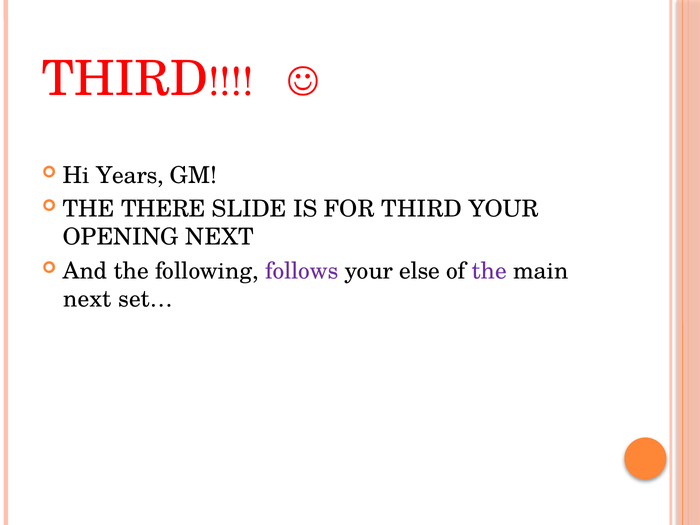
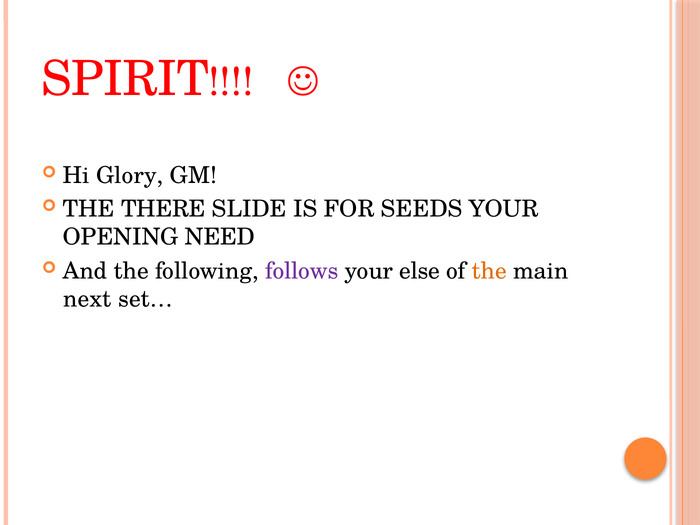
THIRD at (125, 79): THIRD -> SPIRIT
Years: Years -> Glory
FOR THIRD: THIRD -> SEEDS
OPENING NEXT: NEXT -> NEED
the at (489, 271) colour: purple -> orange
